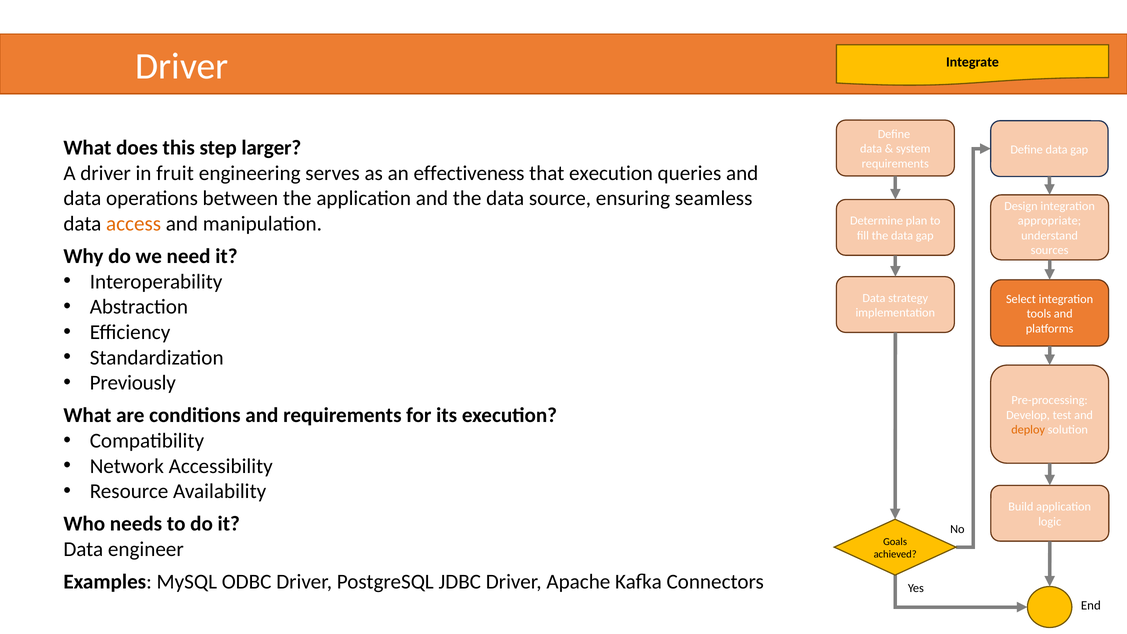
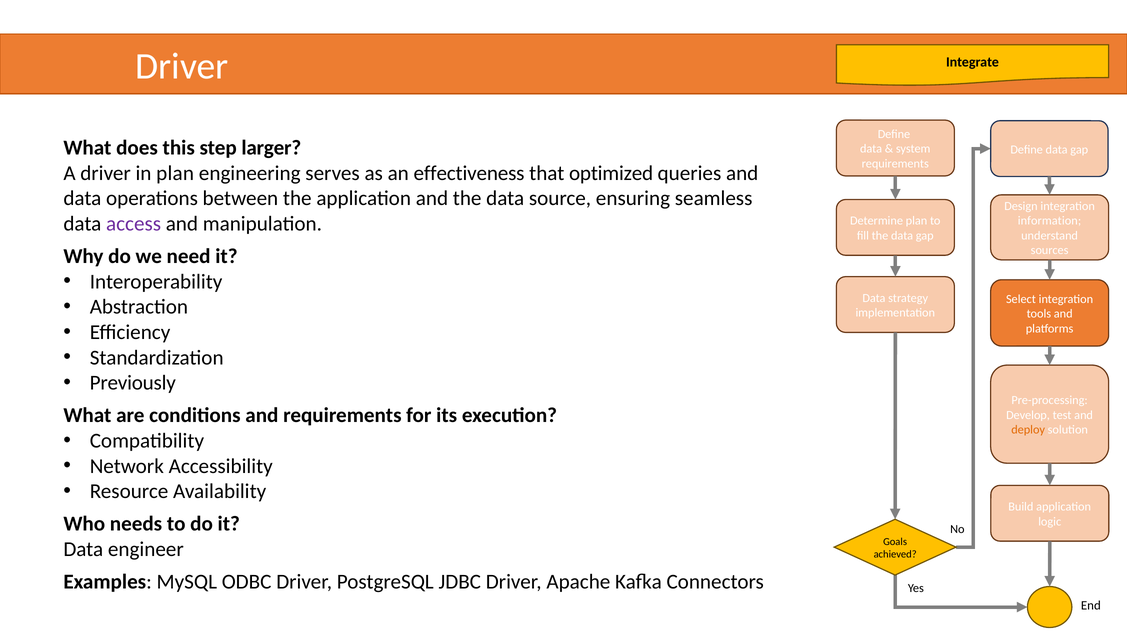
in fruit: fruit -> plan
that execution: execution -> optimized
access colour: orange -> purple
appropriate: appropriate -> information
